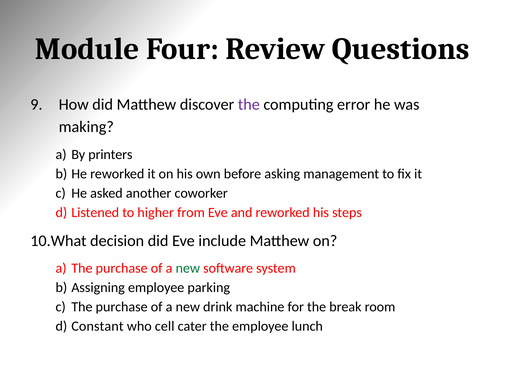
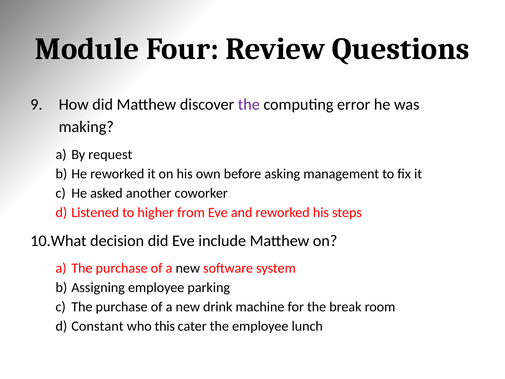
printers: printers -> request
new at (188, 268) colour: green -> black
cell: cell -> this
